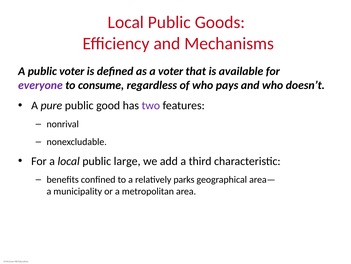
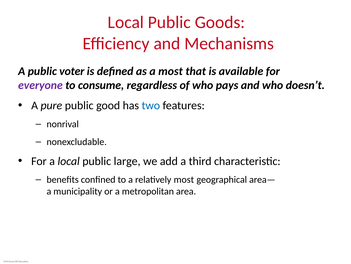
a voter: voter -> most
two colour: purple -> blue
relatively parks: parks -> most
